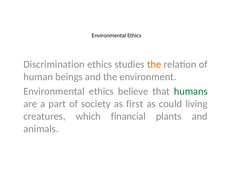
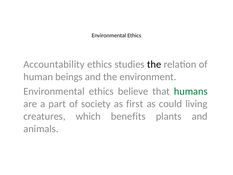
Discrimination: Discrimination -> Accountability
the at (154, 64) colour: orange -> black
financial: financial -> benefits
